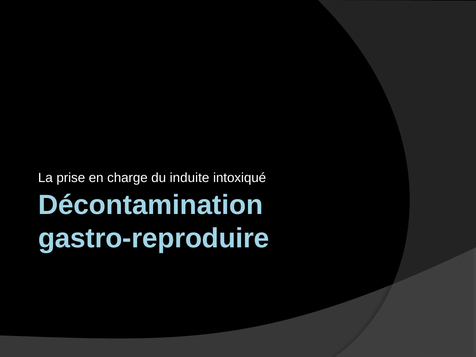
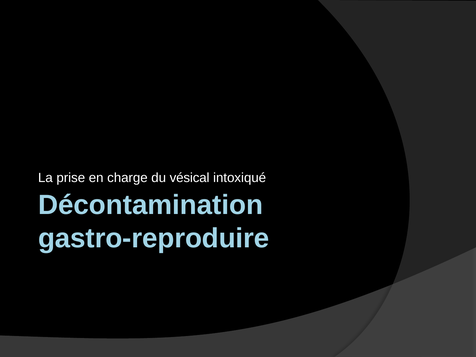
induite: induite -> vésical
